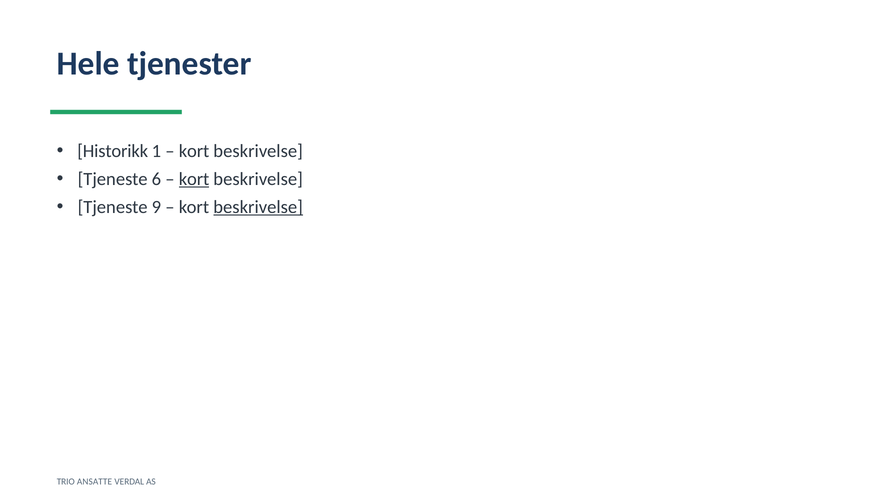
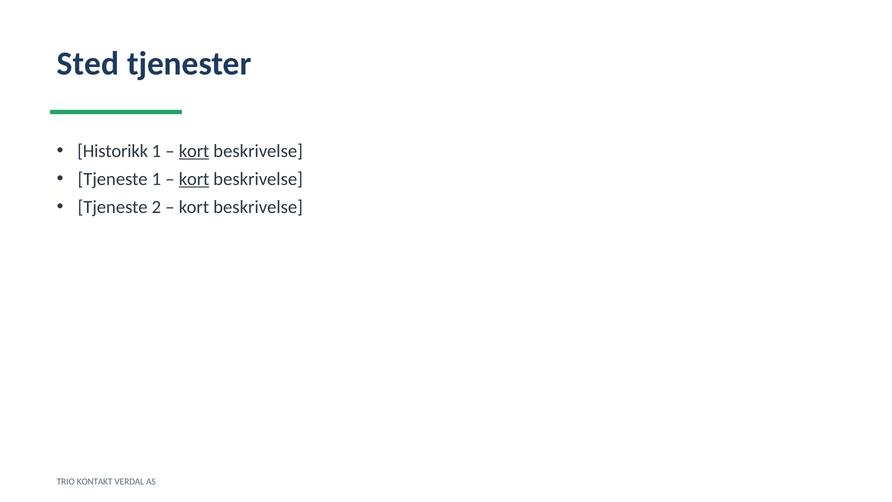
Hele: Hele -> Sted
kort at (194, 151) underline: none -> present
Tjeneste 6: 6 -> 1
9: 9 -> 2
beskrivelse at (258, 207) underline: present -> none
ANSATTE: ANSATTE -> KONTAKT
